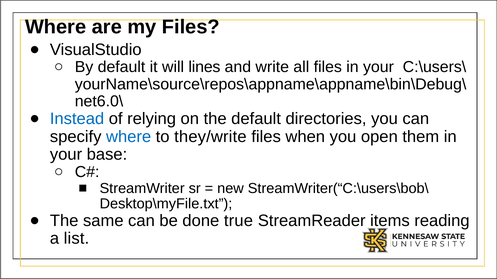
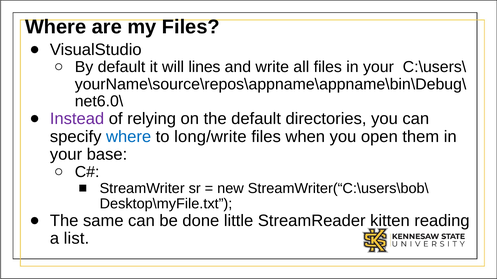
Instead colour: blue -> purple
they/write: they/write -> long/write
true: true -> little
items: items -> kitten
